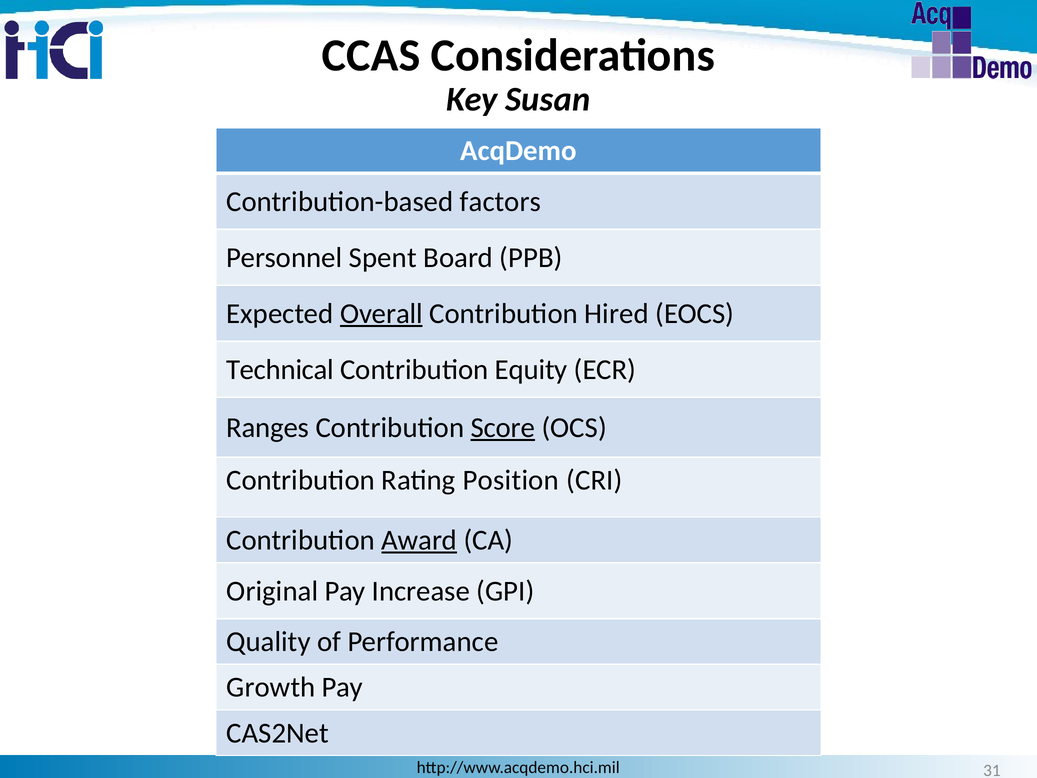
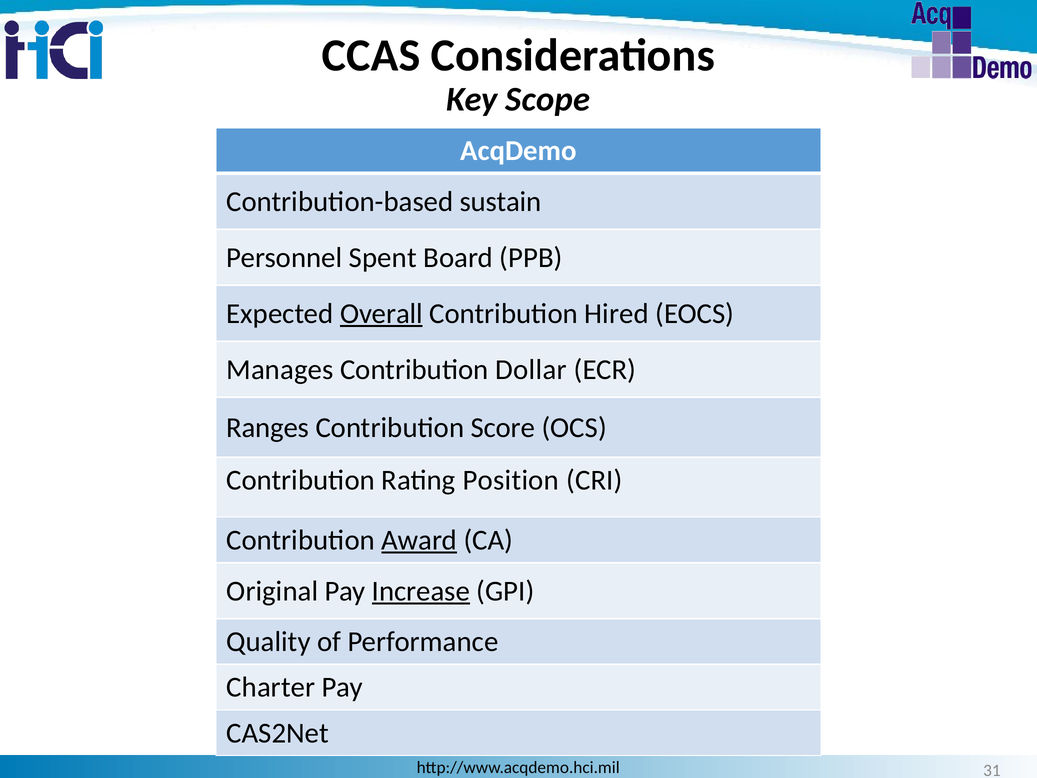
Susan: Susan -> Scope
factors: factors -> sustain
Technical: Technical -> Manages
Equity: Equity -> Dollar
Score underline: present -> none
Increase underline: none -> present
Growth: Growth -> Charter
